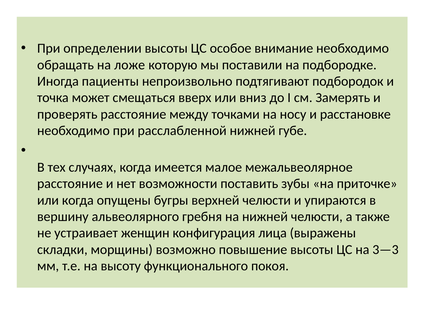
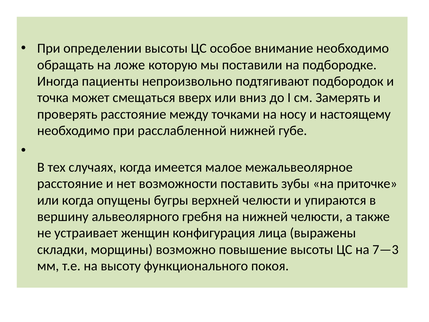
расстановке: расстановке -> настоящему
3—3: 3—3 -> 7—3
